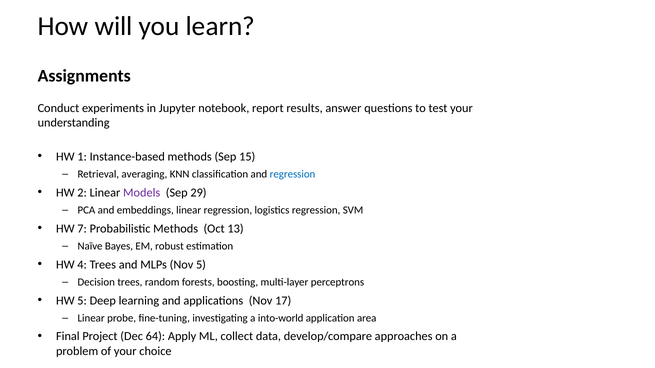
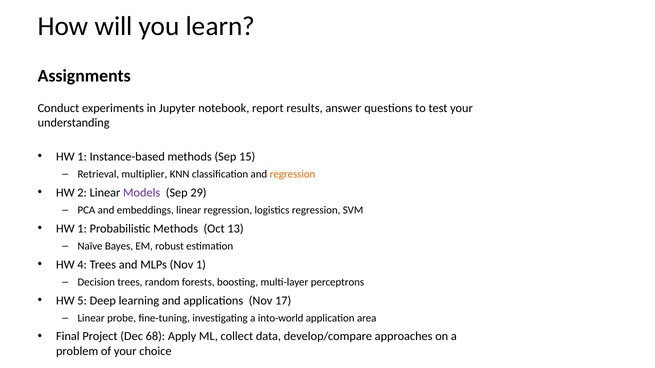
averaging: averaging -> multiplier
regression at (293, 174) colour: blue -> orange
7 at (82, 229): 7 -> 1
Nov 5: 5 -> 1
64: 64 -> 68
